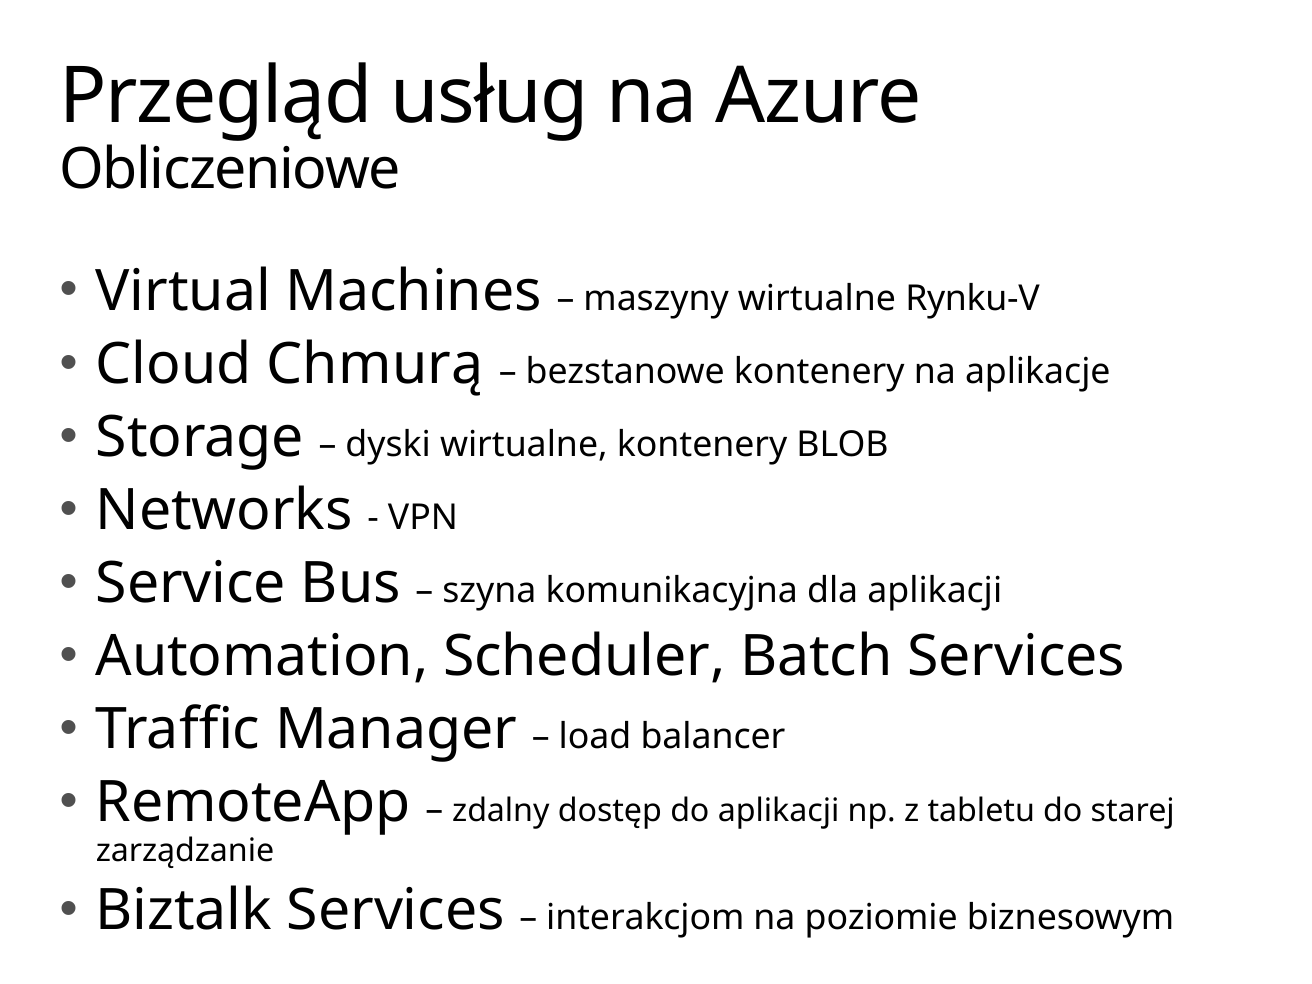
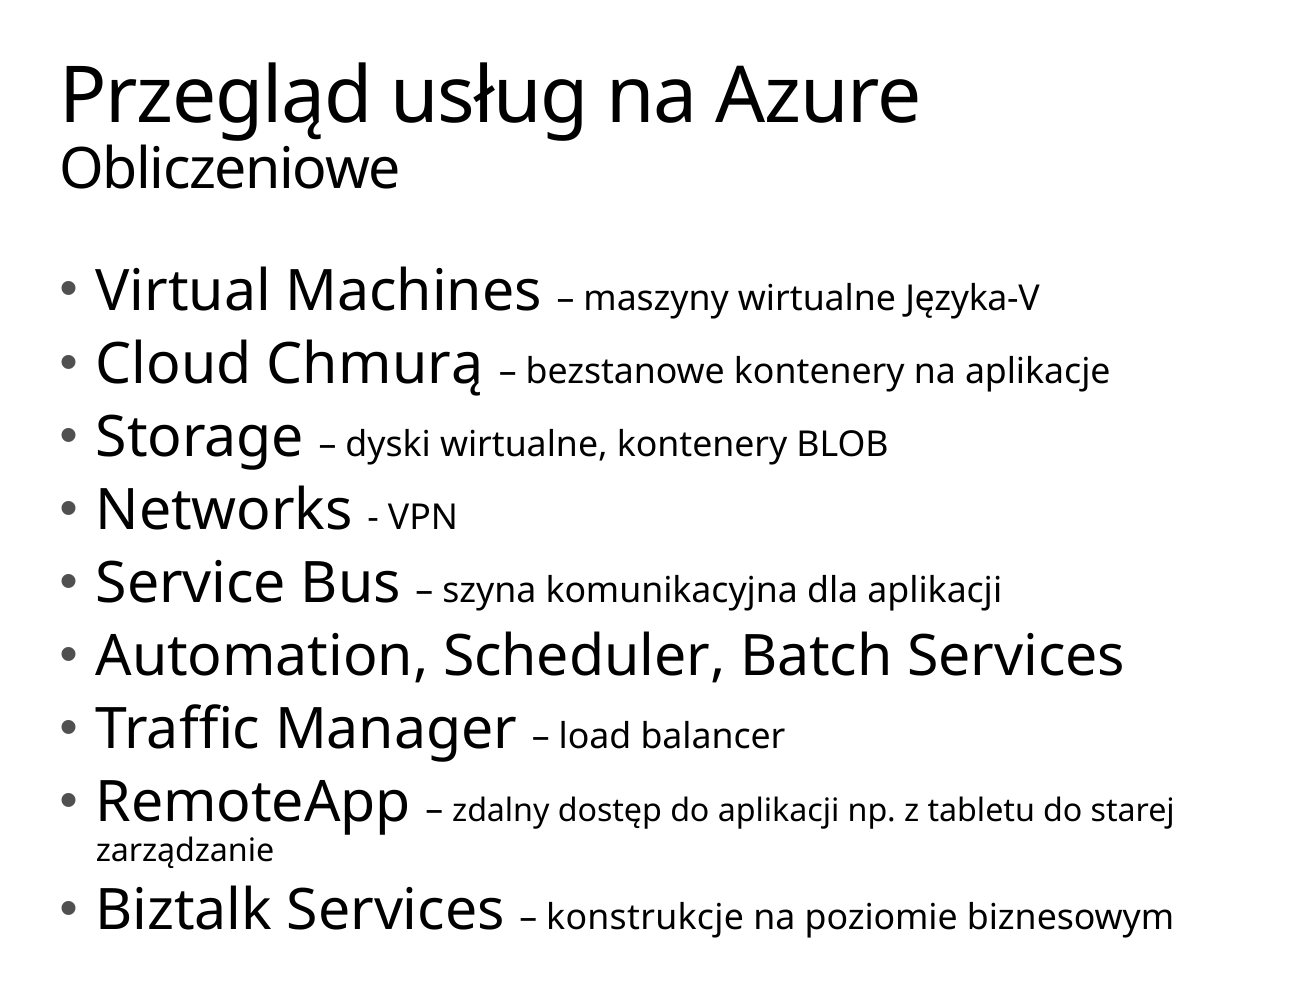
Rynku-V: Rynku-V -> Języka-V
interakcjom: interakcjom -> konstrukcje
